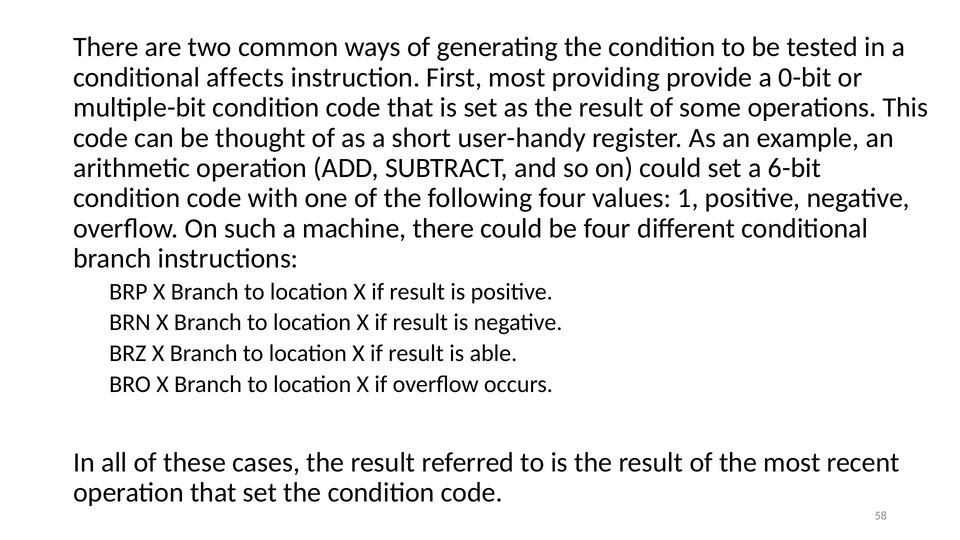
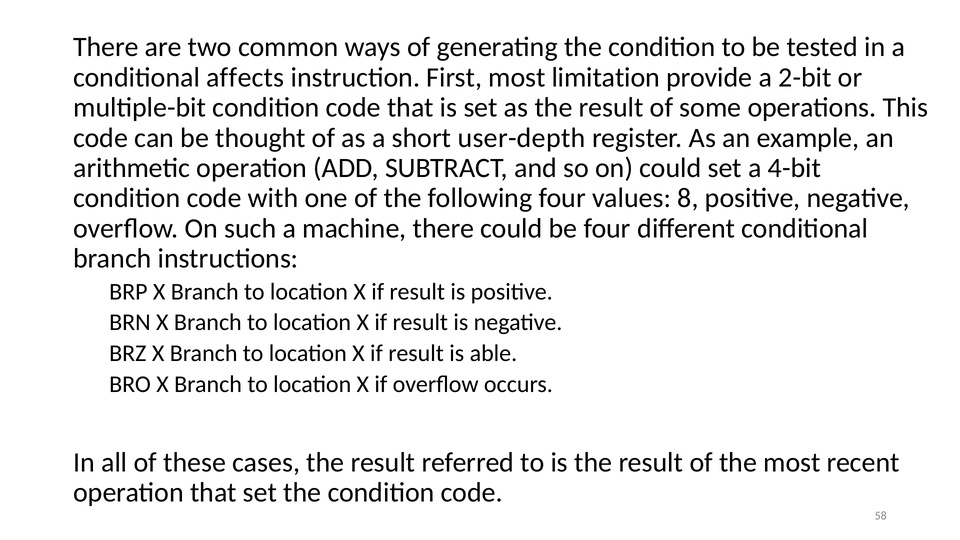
providing: providing -> limitation
0-bit: 0-bit -> 2-bit
user-handy: user-handy -> user-depth
6-bit: 6-bit -> 4-bit
1: 1 -> 8
